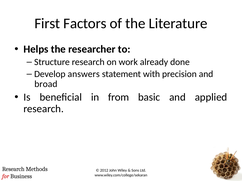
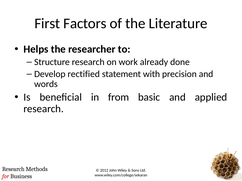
answers: answers -> rectified
broad: broad -> words
